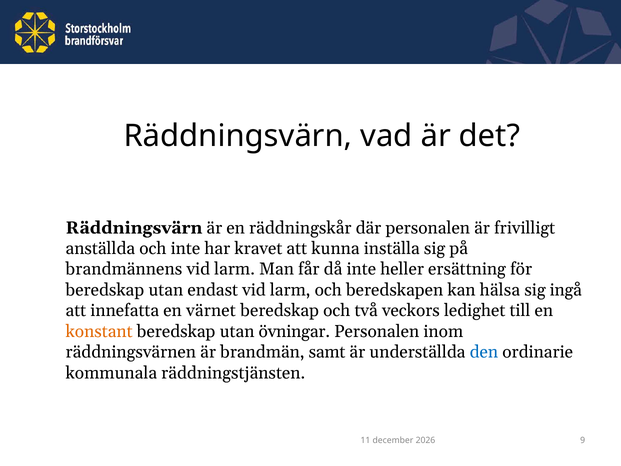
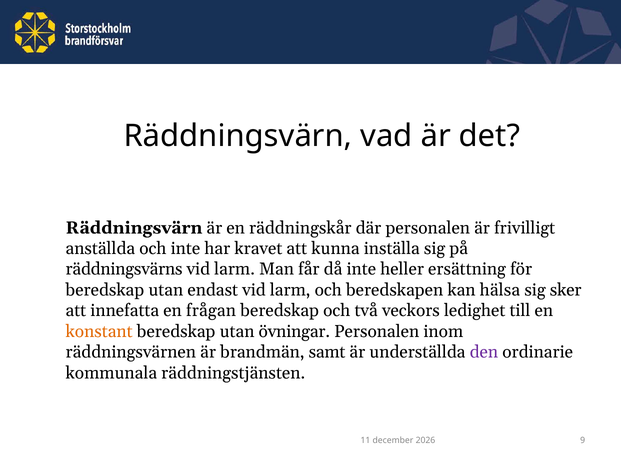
brandmännens: brandmännens -> räddningsvärns
ingå: ingå -> sker
värnet: värnet -> frågan
den colour: blue -> purple
